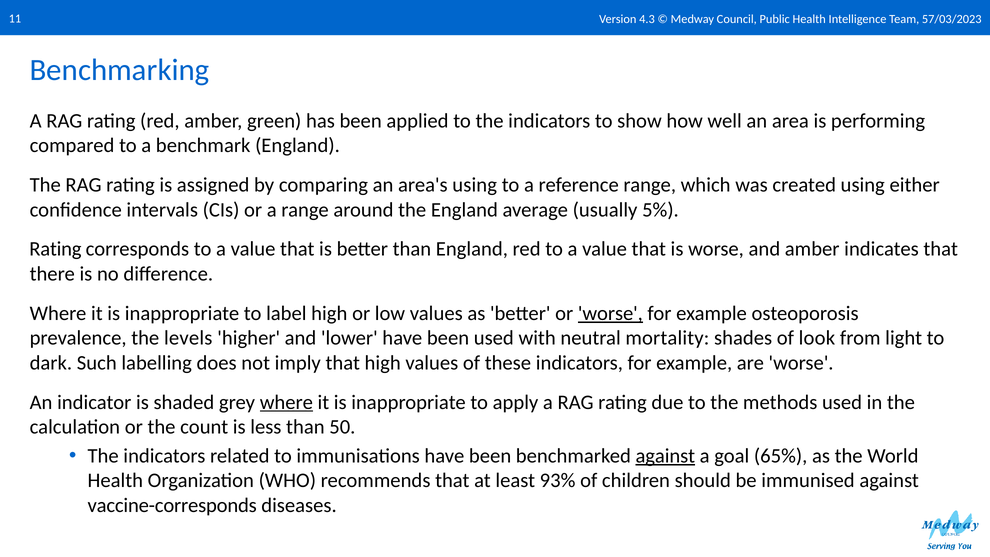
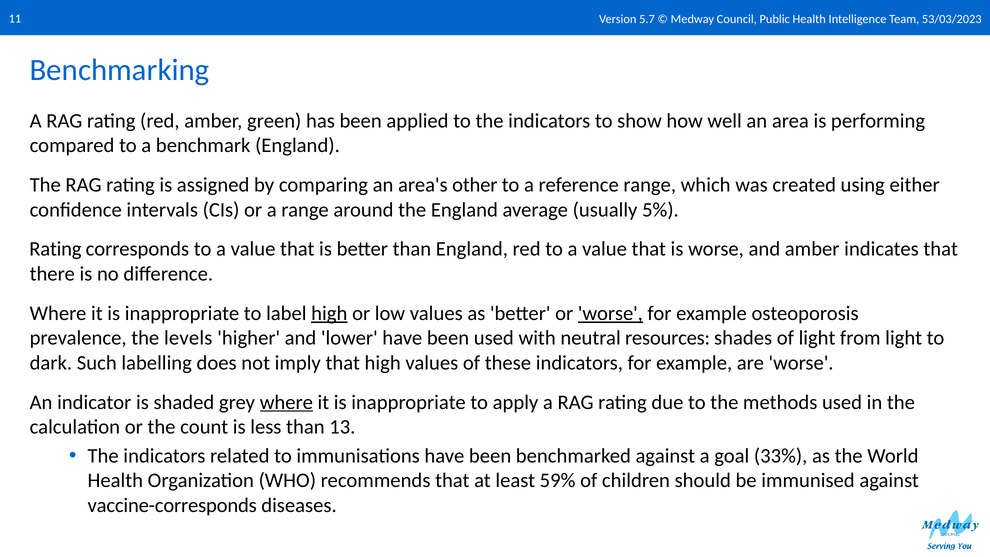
4.3: 4.3 -> 5.7
57/03/2023: 57/03/2023 -> 53/03/2023
area's using: using -> other
high at (329, 313) underline: none -> present
mortality: mortality -> resources
of look: look -> light
50: 50 -> 13
against at (665, 456) underline: present -> none
65%: 65% -> 33%
93%: 93% -> 59%
